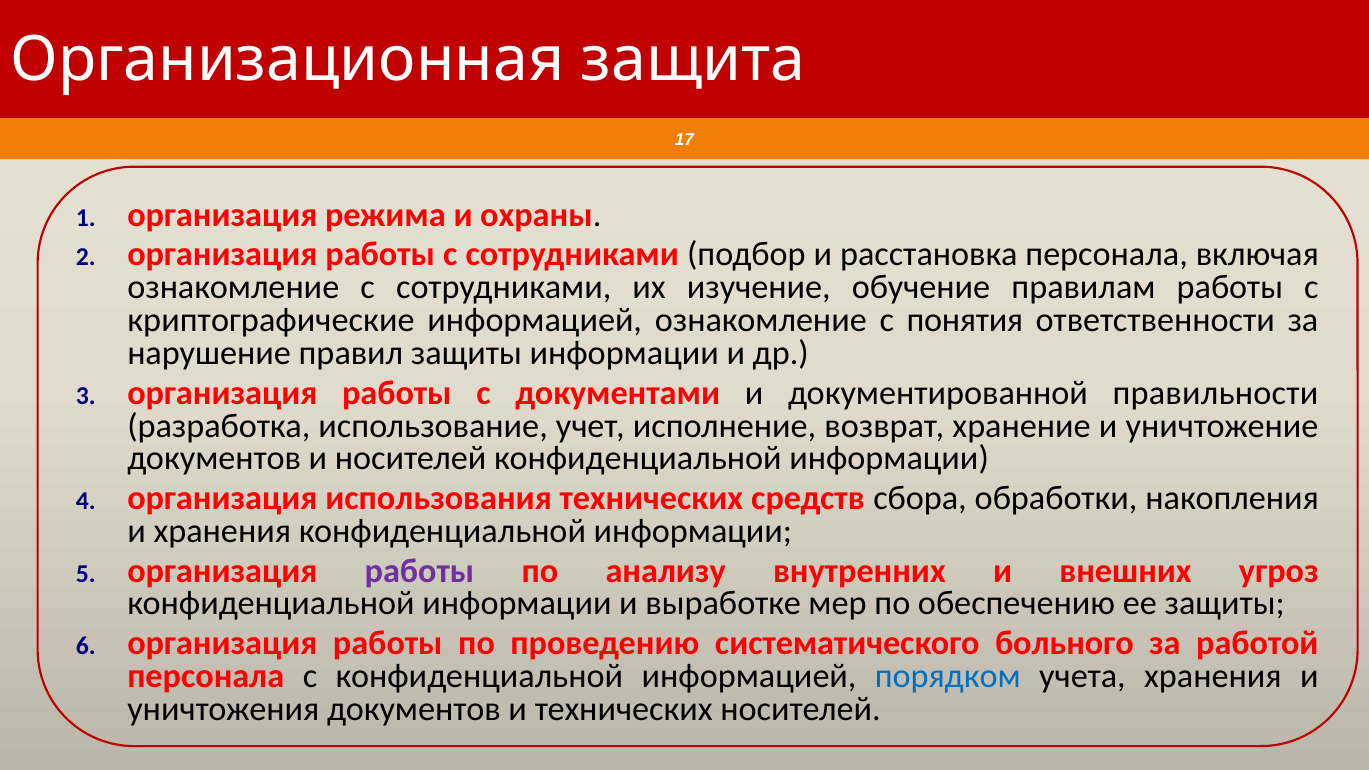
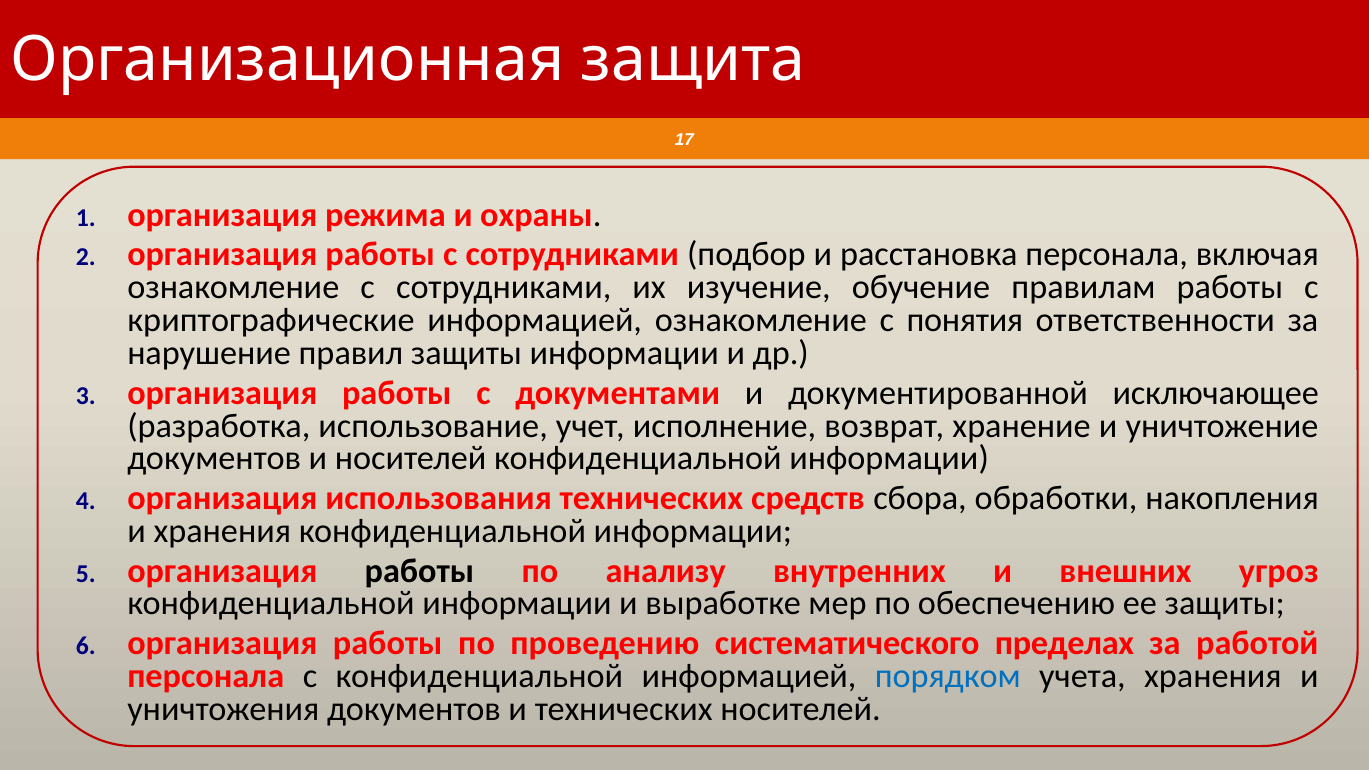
правильности: правильности -> исключающее
работы at (419, 571) colour: purple -> black
больного: больного -> пределах
